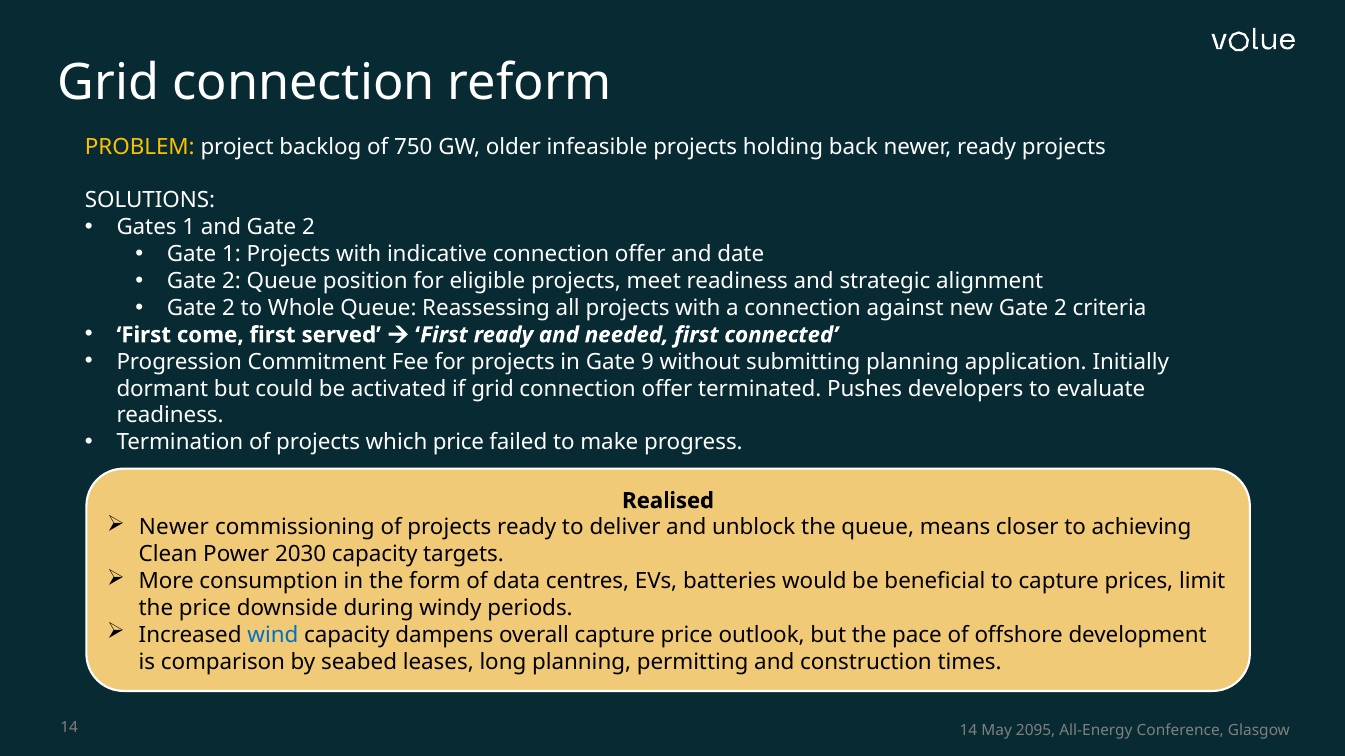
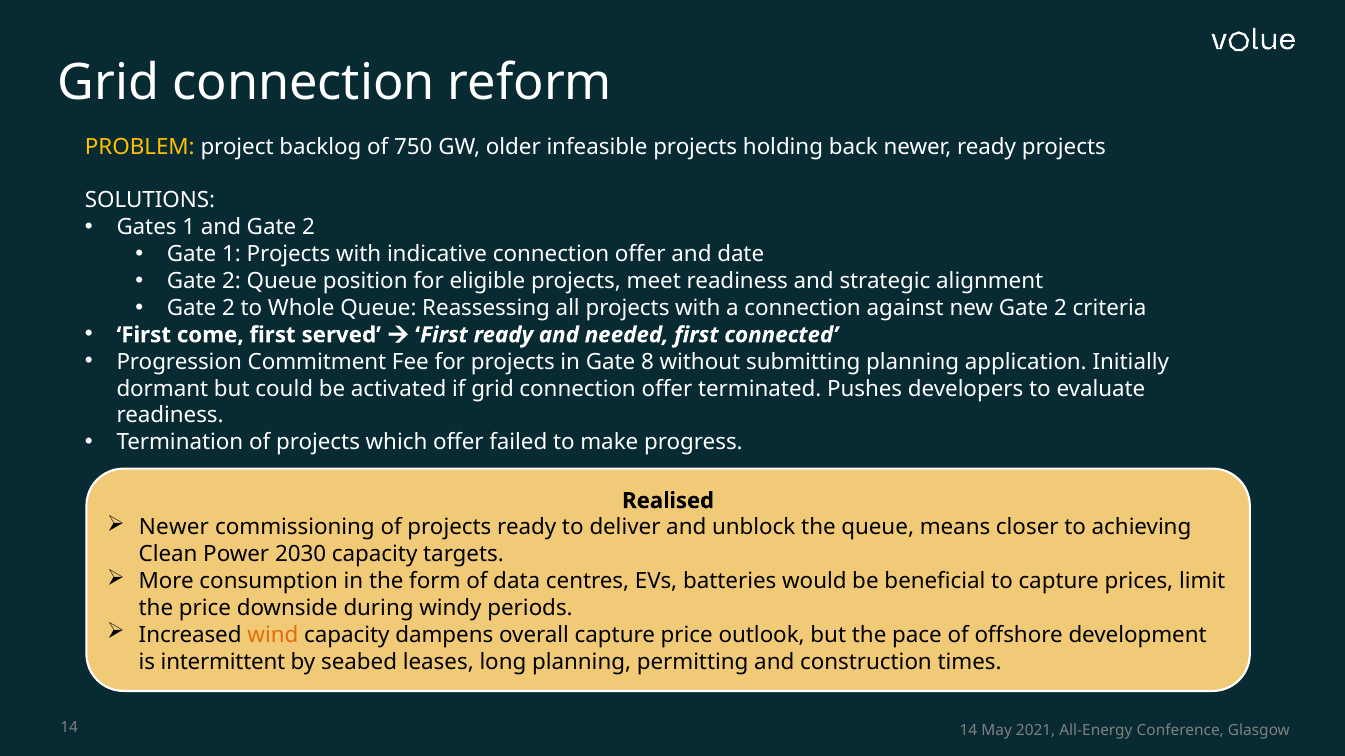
9: 9 -> 8
which price: price -> offer
wind colour: blue -> orange
comparison: comparison -> intermittent
2095: 2095 -> 2021
